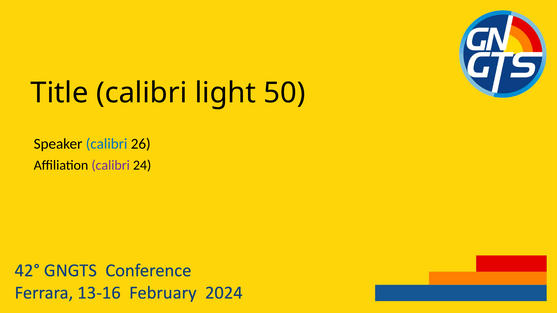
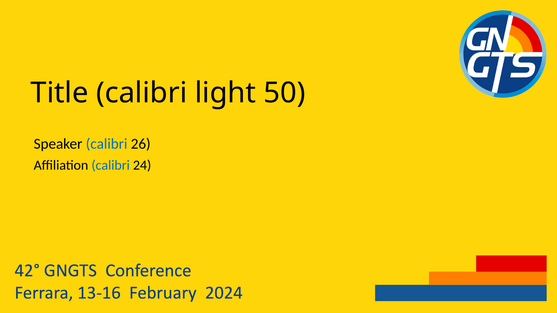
calibri at (111, 165) colour: purple -> blue
